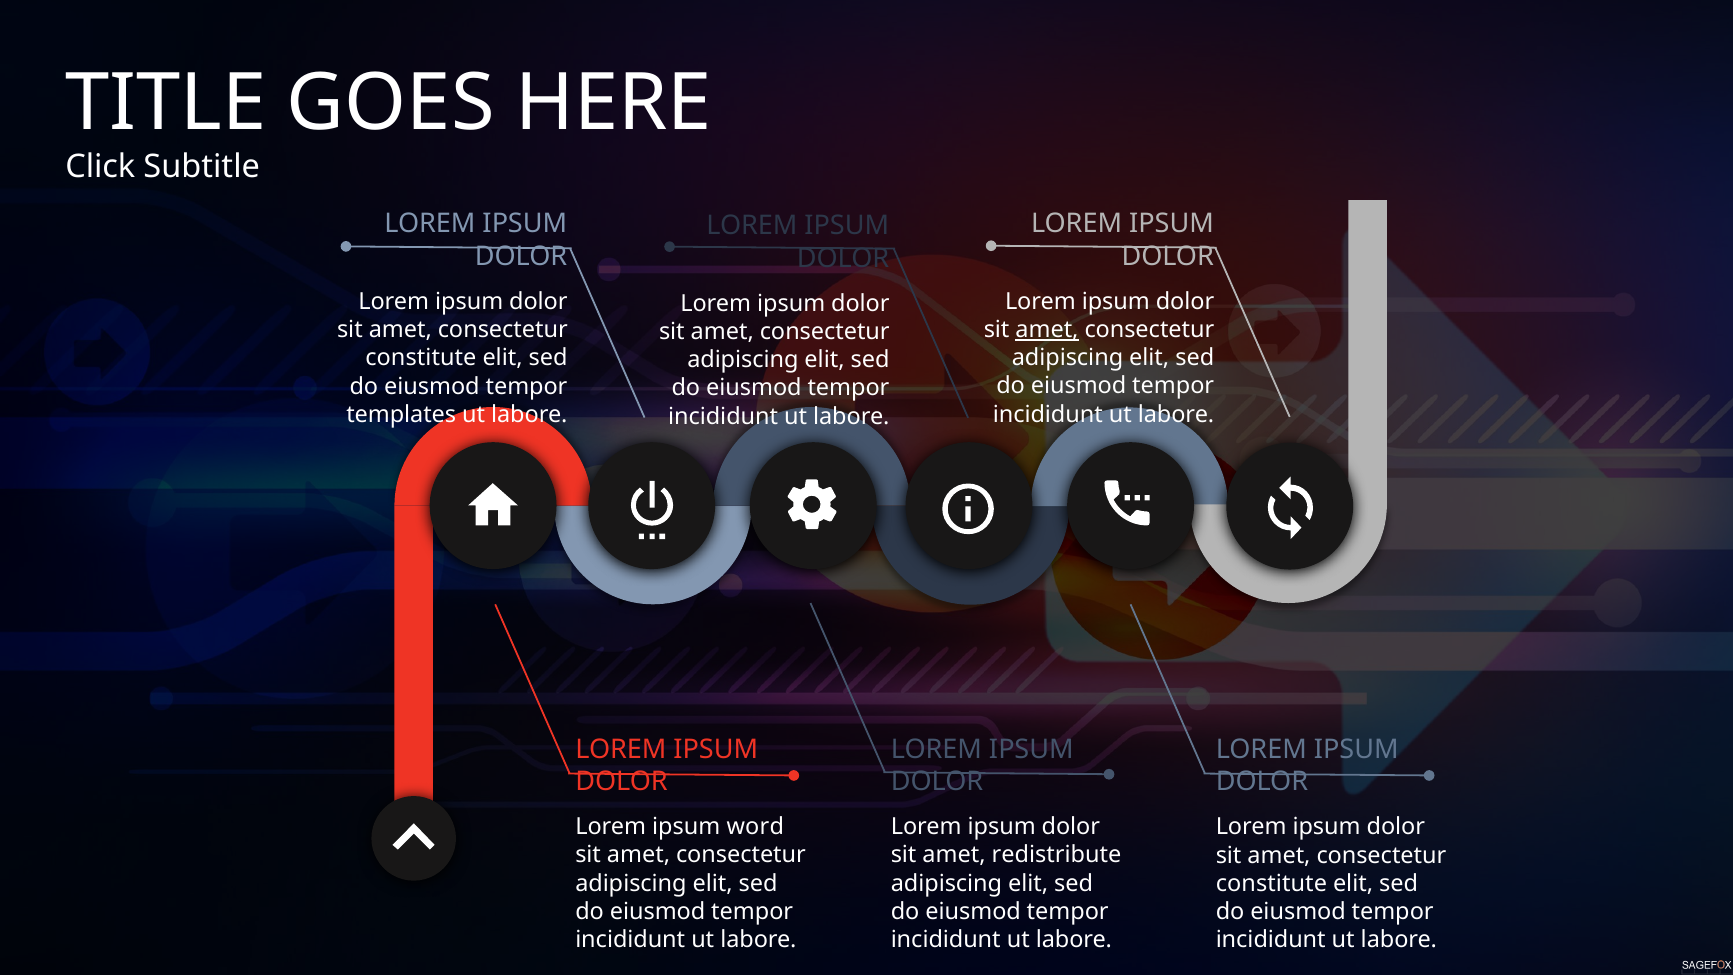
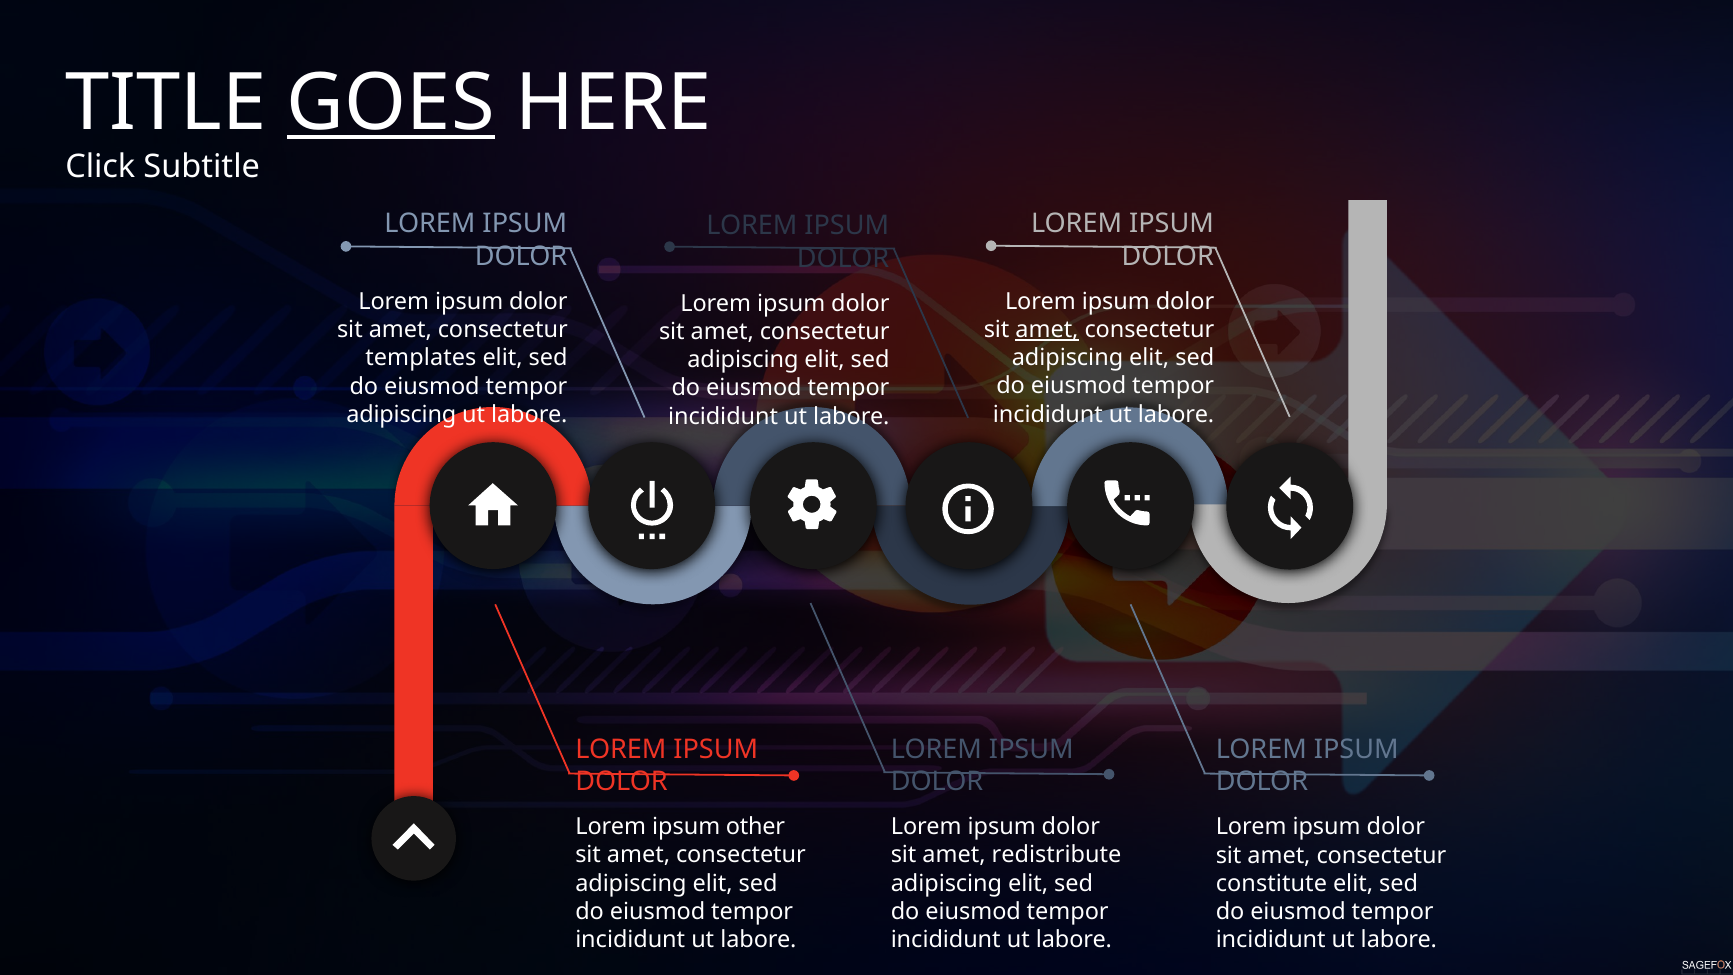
GOES underline: none -> present
constitute at (421, 358): constitute -> templates
templates at (401, 415): templates -> adipiscing
word: word -> other
